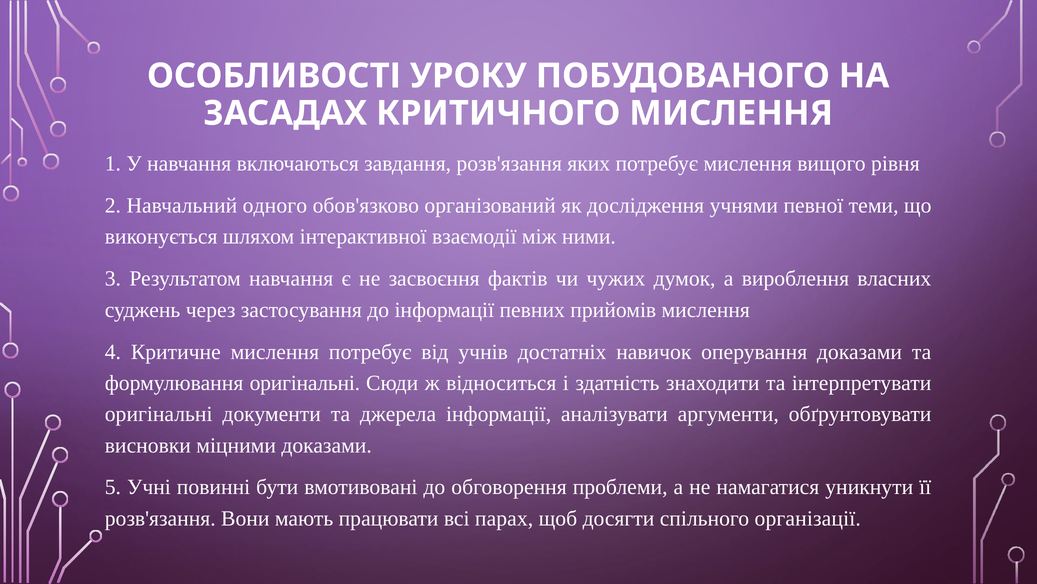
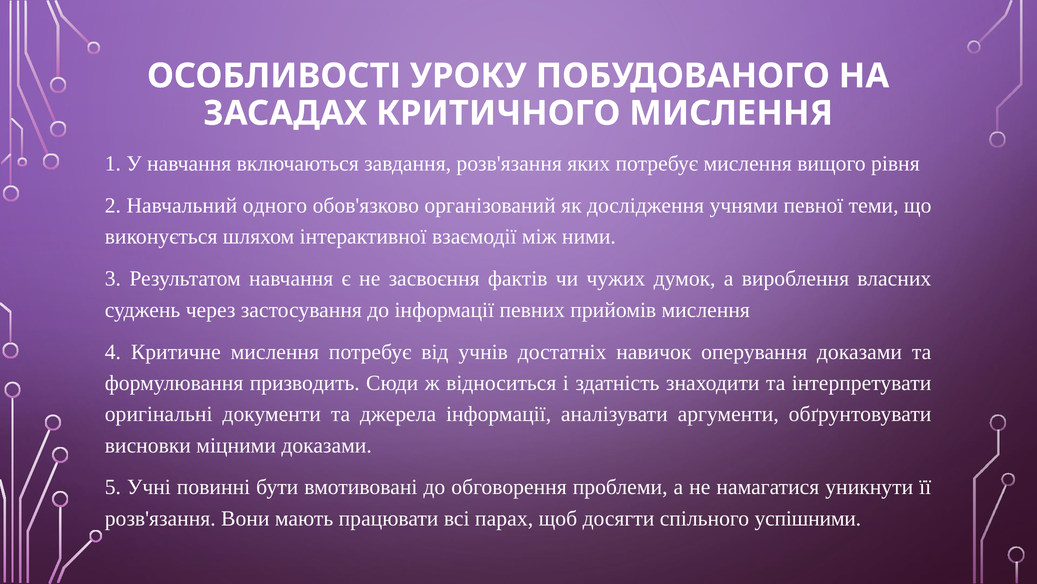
формулювання оригінальні: оригінальні -> призводить
організації: організації -> успішними
